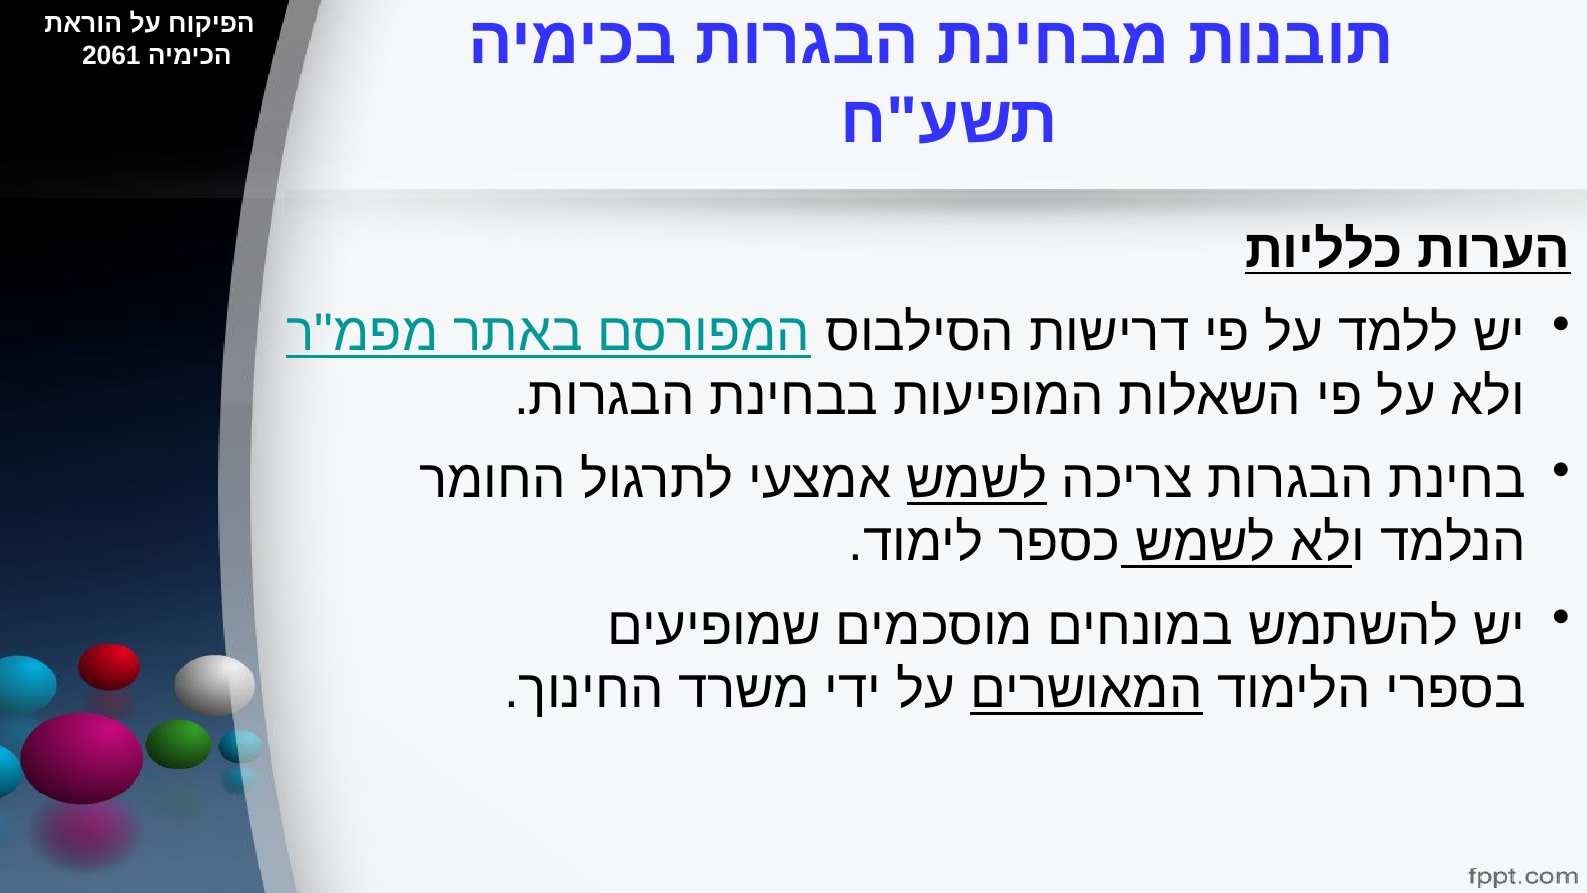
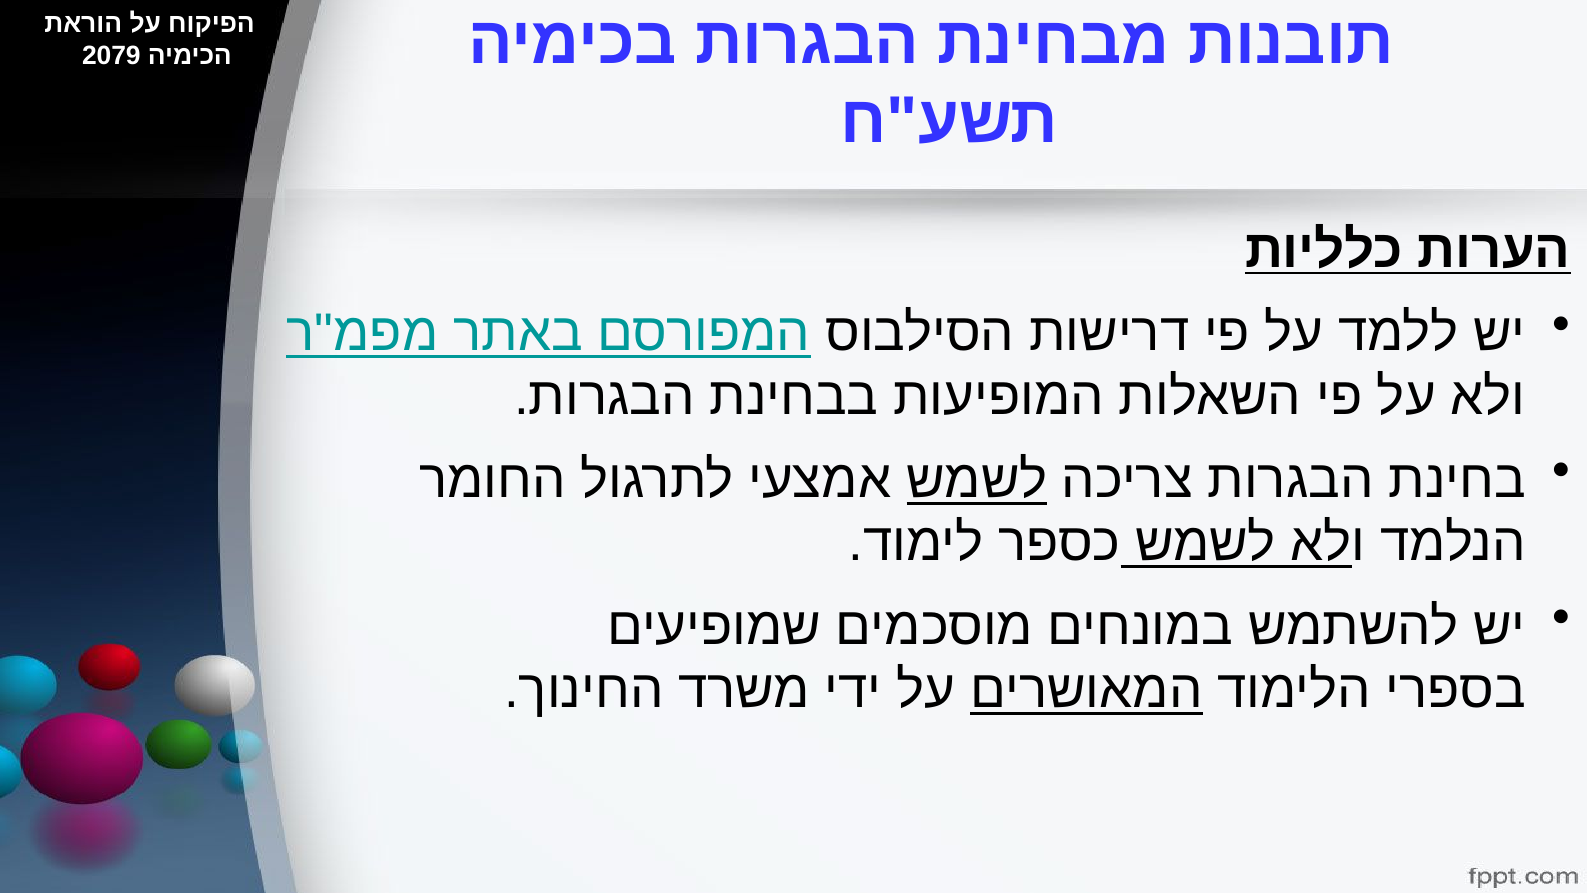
2061: 2061 -> 2079
